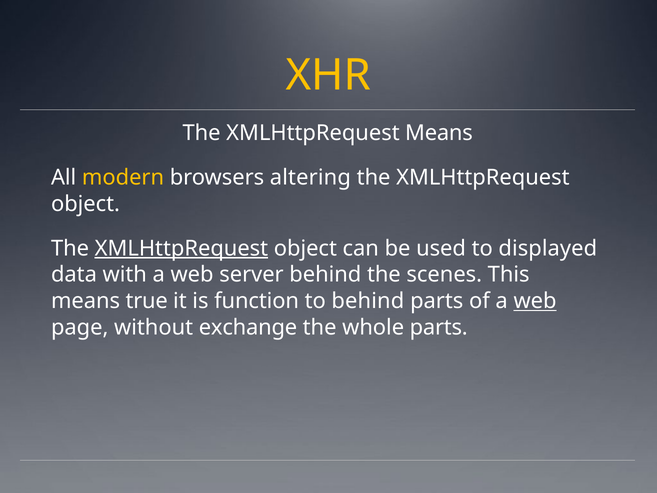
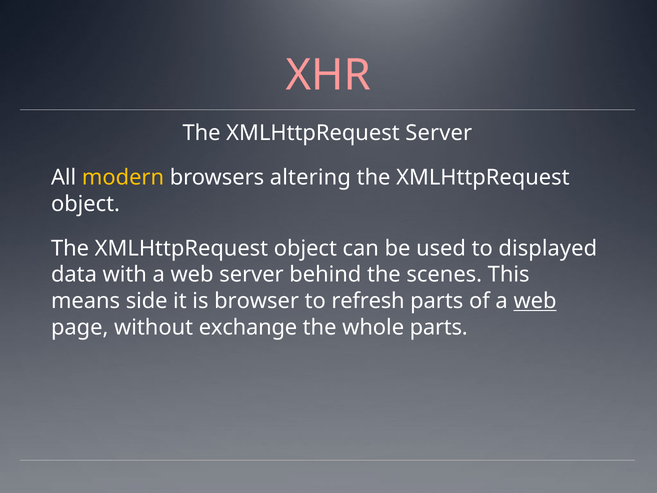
XHR colour: yellow -> pink
XMLHttpRequest Means: Means -> Server
XMLHttpRequest at (181, 248) underline: present -> none
true: true -> side
function: function -> browser
to behind: behind -> refresh
